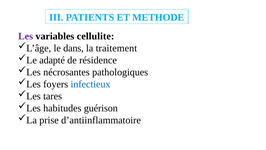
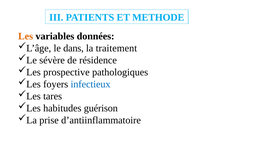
Les at (26, 36) colour: purple -> orange
cellulite: cellulite -> données
adapté: adapté -> sévère
nécrosantes: nécrosantes -> prospective
